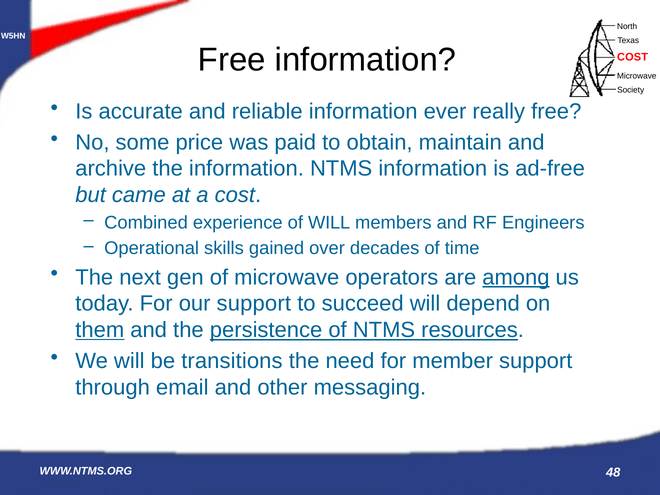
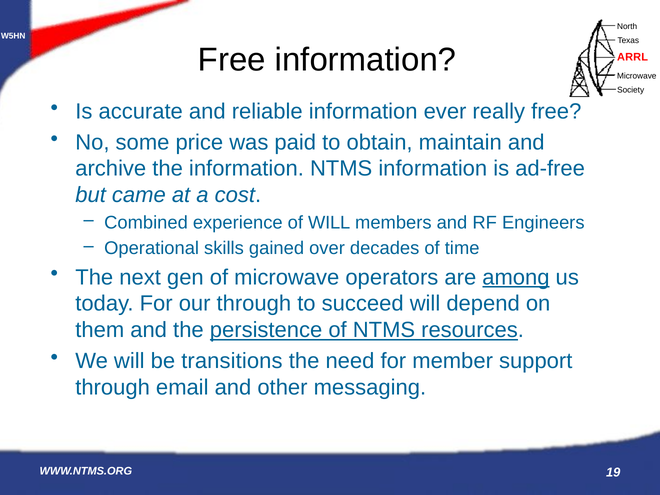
COST at (633, 57): COST -> ARRL
our support: support -> through
them underline: present -> none
48: 48 -> 19
